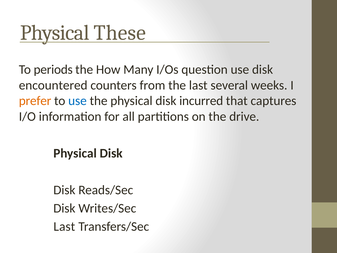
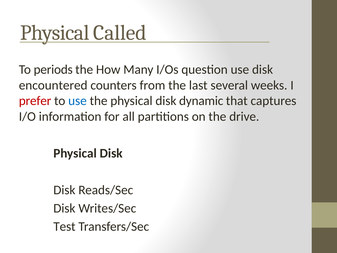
These: These -> Called
prefer colour: orange -> red
incurred: incurred -> dynamic
Last at (64, 226): Last -> Test
